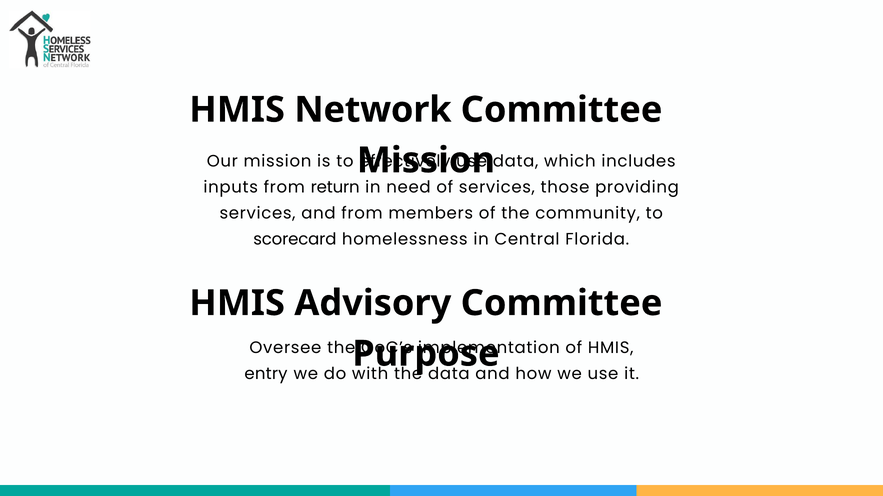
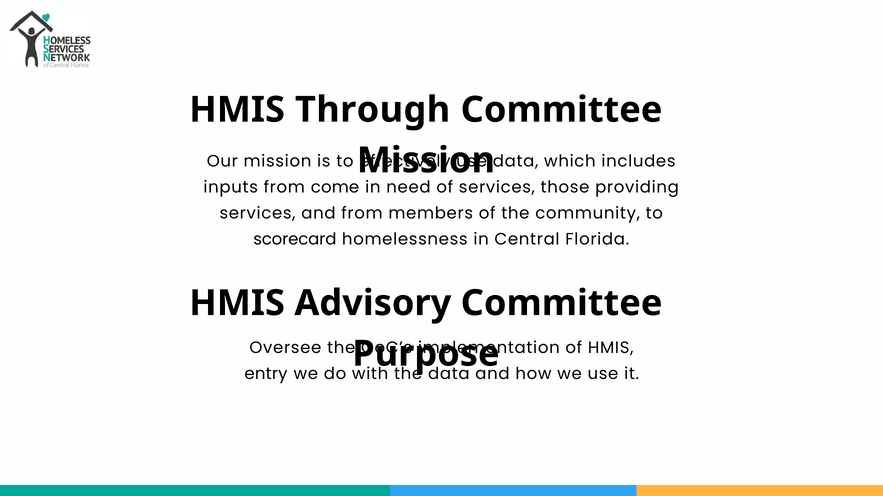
Network: Network -> Through
return: return -> come
